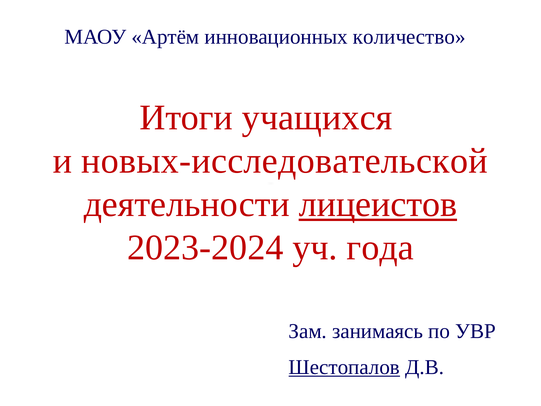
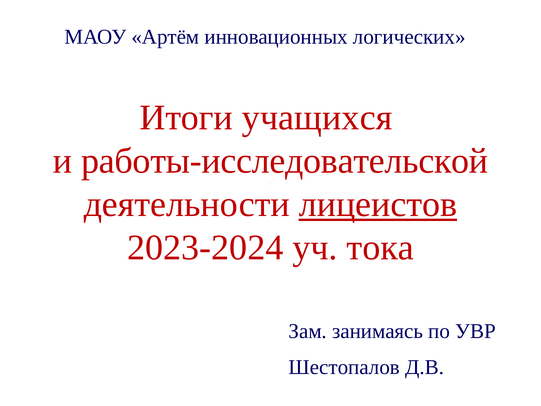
количество: количество -> логических
новых-исследовательской: новых-исследовательской -> работы-исследовательской
года: года -> тока
Шестопалов underline: present -> none
